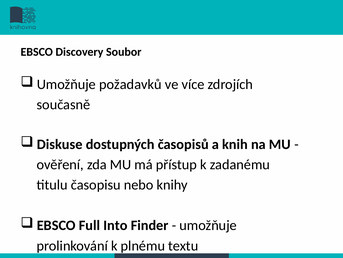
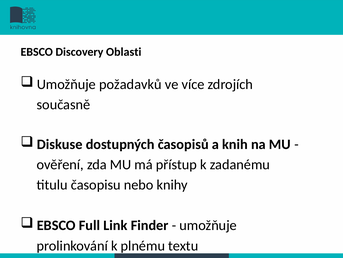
Soubor: Soubor -> Oblasti
Into: Into -> Link
